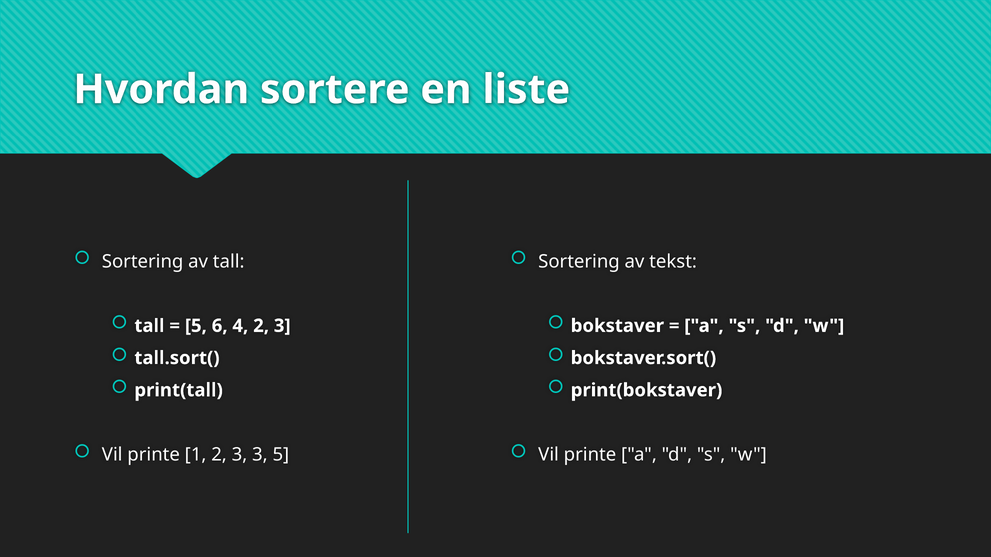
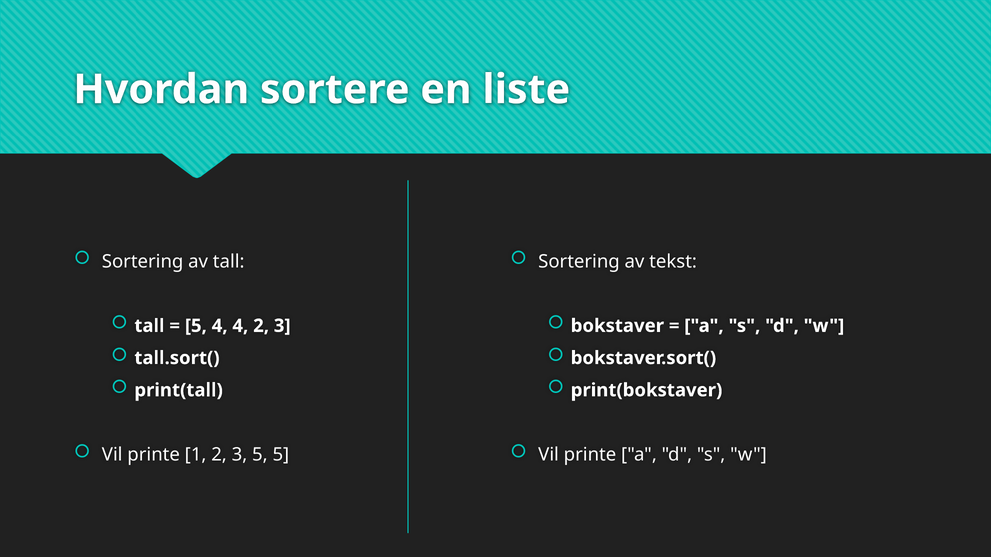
5 6: 6 -> 4
3 3: 3 -> 5
